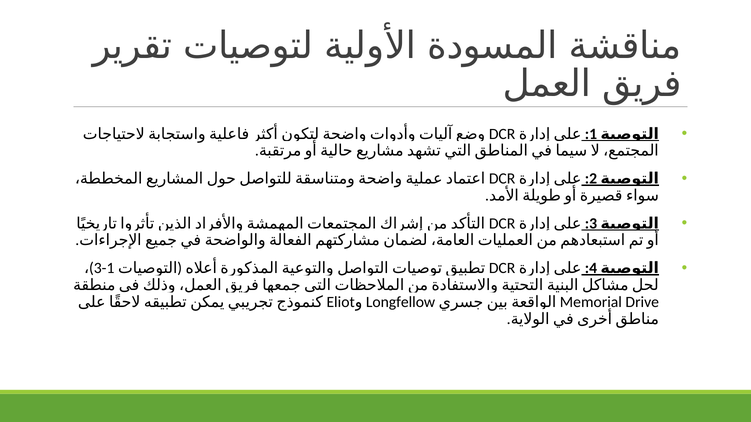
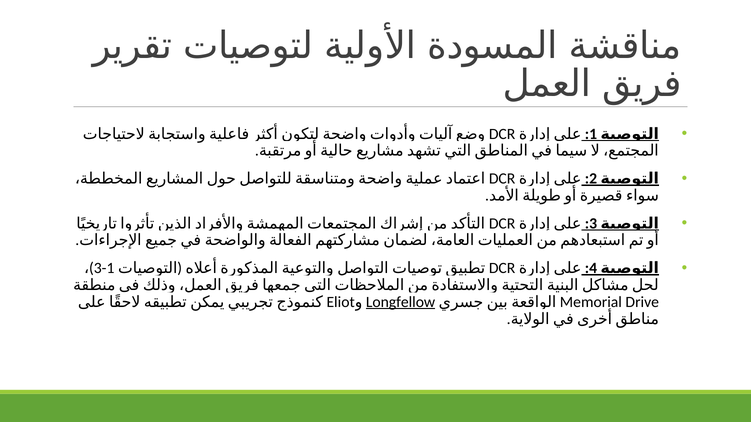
Longfellow underline: none -> present
